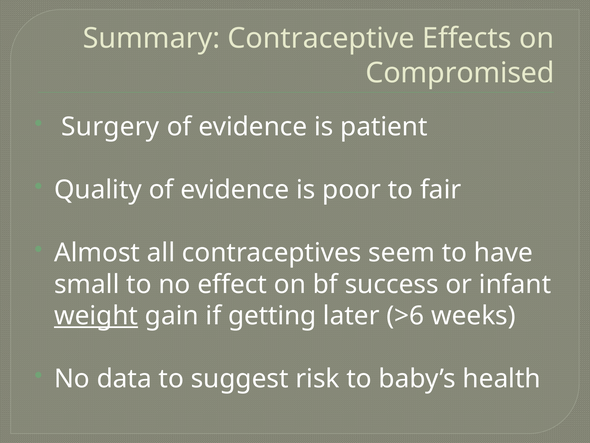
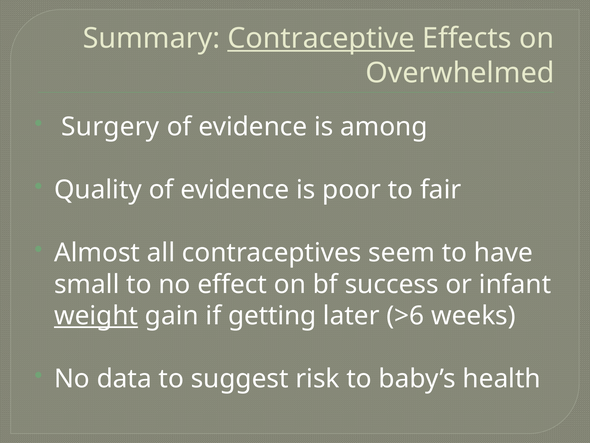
Contraceptive underline: none -> present
Compromised: Compromised -> Overwhelmed
patient: patient -> among
